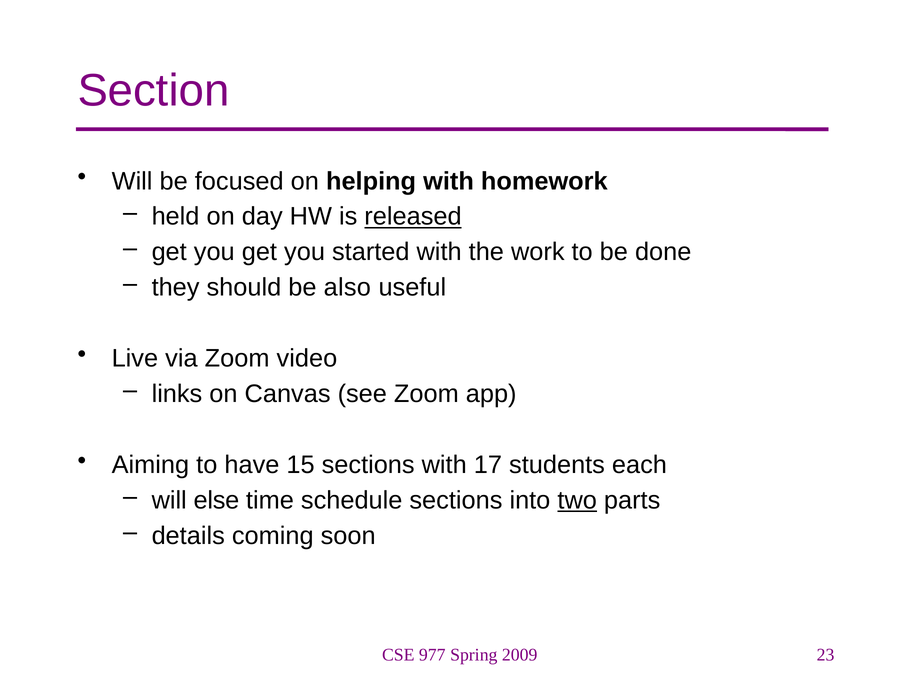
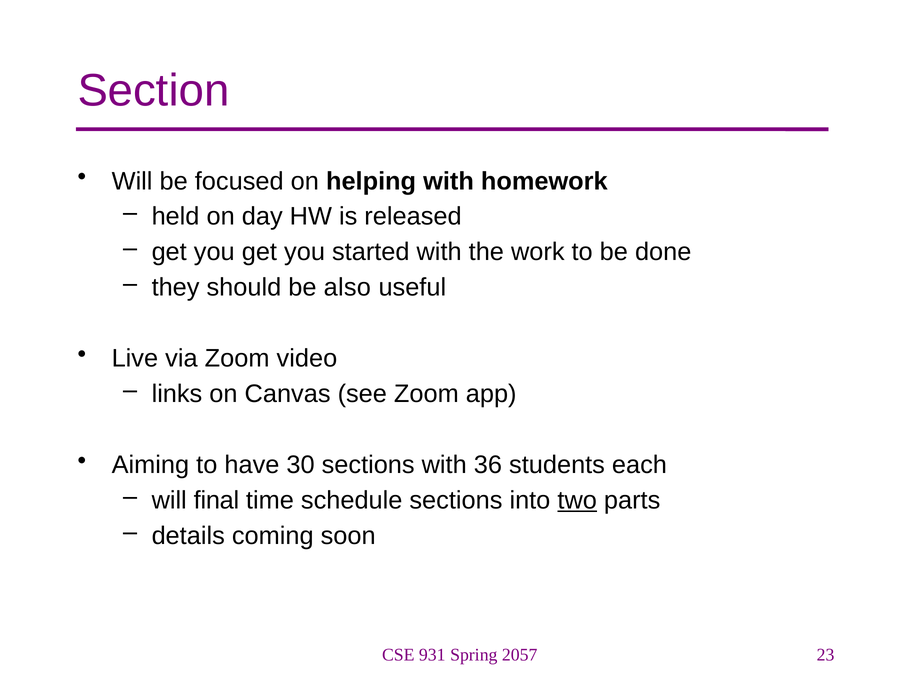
released underline: present -> none
15: 15 -> 30
17: 17 -> 36
else: else -> final
977: 977 -> 931
2009: 2009 -> 2057
